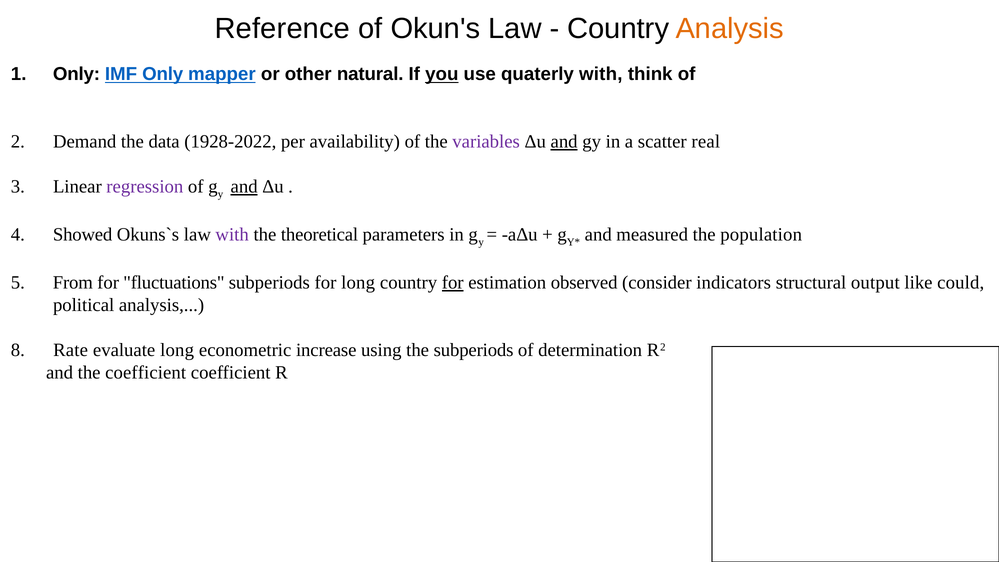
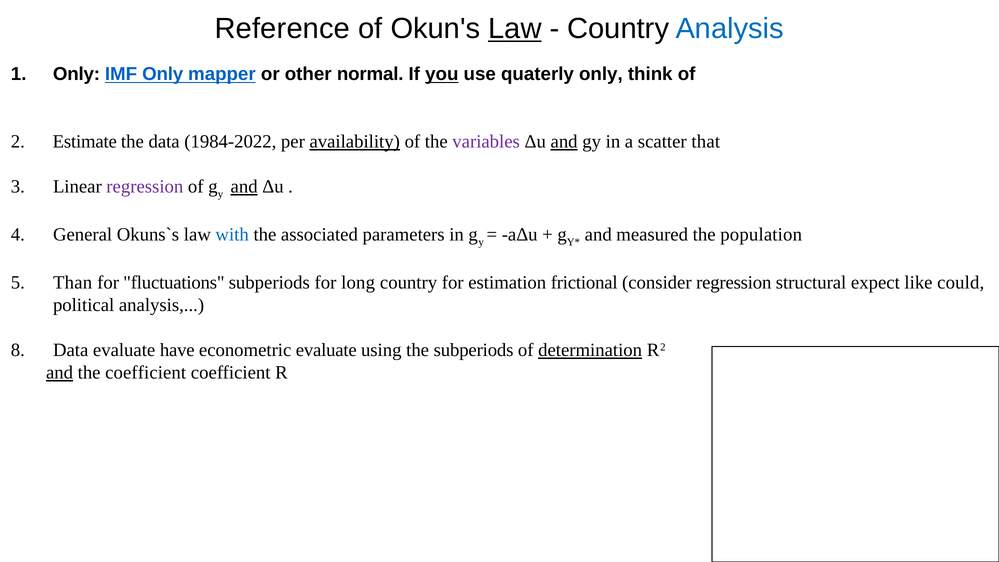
Law at (515, 29) underline: none -> present
Analysis at (730, 29) colour: orange -> blue
natural: natural -> normal
quaterly with: with -> only
Demand: Demand -> Estimate
1928-2022: 1928-2022 -> 1984-2022
availability underline: none -> present
real: real -> that
Showed: Showed -> General
with at (232, 235) colour: purple -> blue
theoretical: theoretical -> associated
From: From -> Than
for at (453, 283) underline: present -> none
observed: observed -> frictional
consider indicators: indicators -> regression
output: output -> expect
Rate at (71, 350): Rate -> Data
evaluate long: long -> have
econometric increase: increase -> evaluate
determination underline: none -> present
and at (60, 373) underline: none -> present
